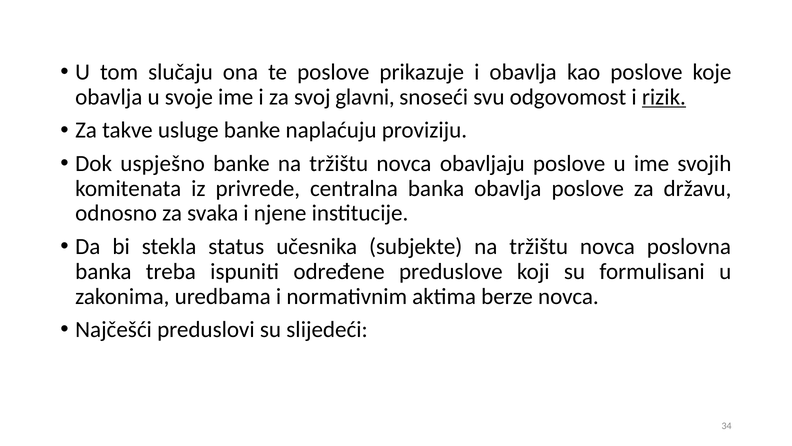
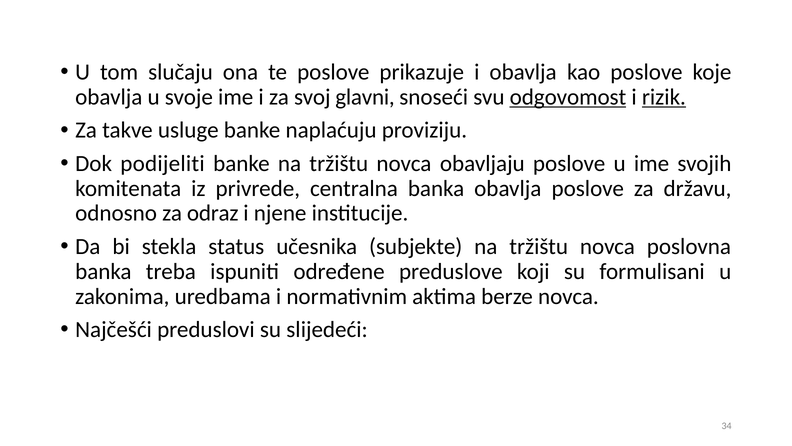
odgovomost underline: none -> present
uspješno: uspješno -> podijeliti
svaka: svaka -> odraz
